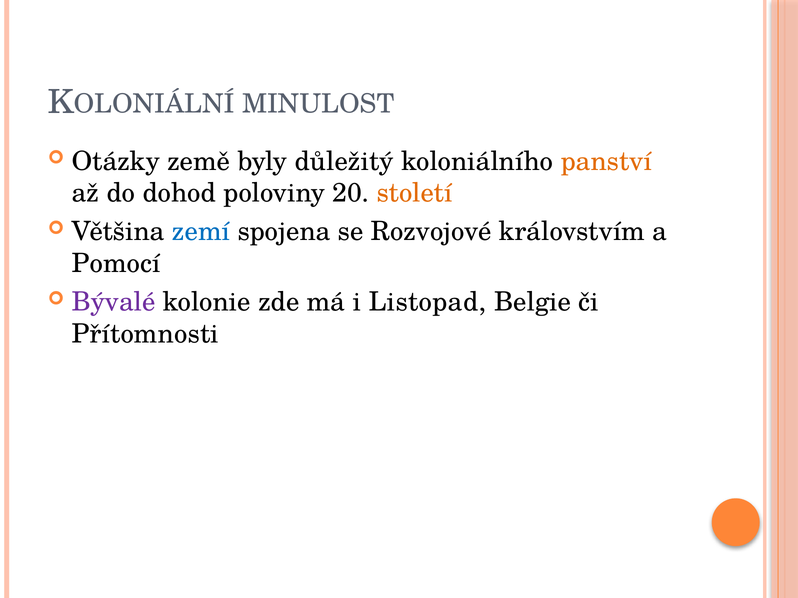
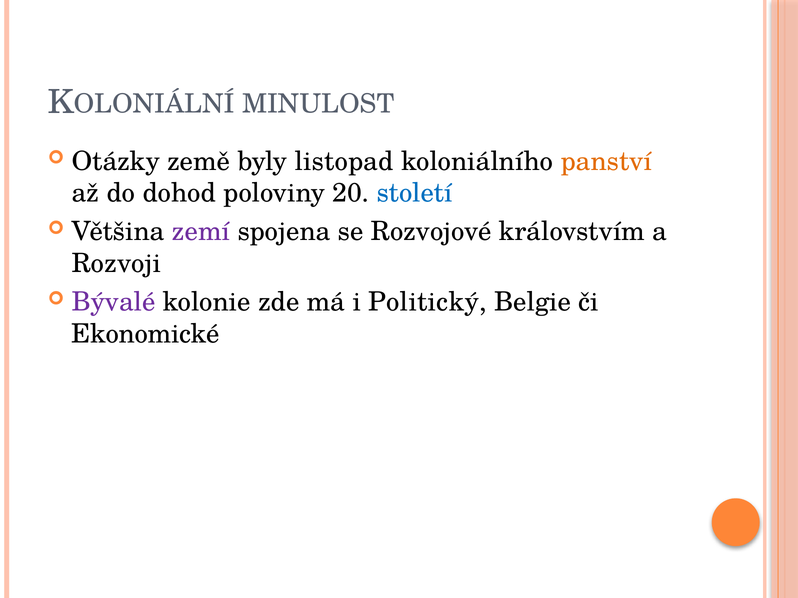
důležitý: důležitý -> listopad
století colour: orange -> blue
zemí colour: blue -> purple
Pomocí: Pomocí -> Rozvoji
Listopad: Listopad -> Politický
Přítomnosti: Přítomnosti -> Ekonomické
